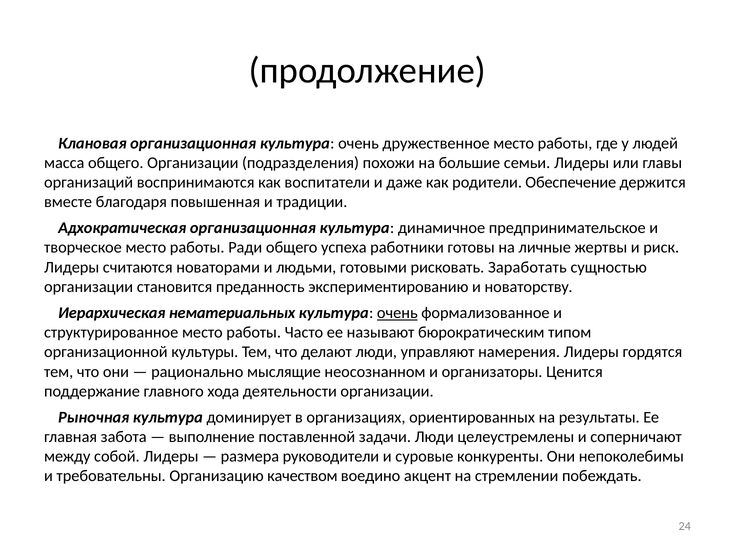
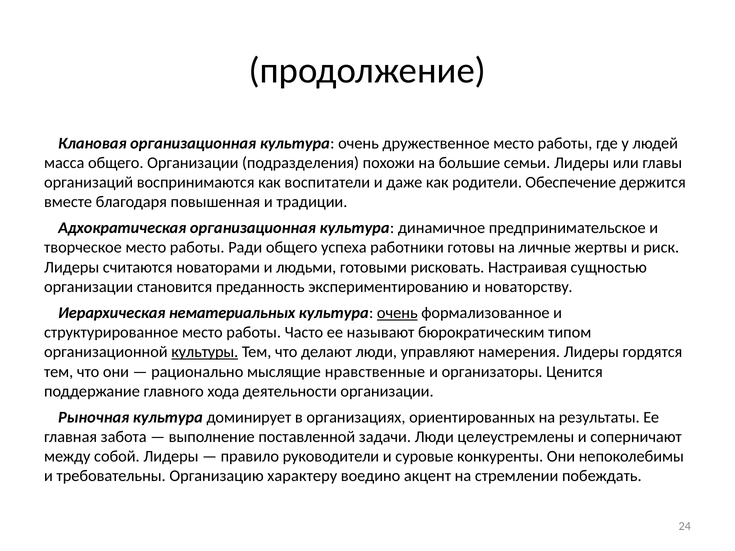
Заработать: Заработать -> Настраивая
культуры underline: none -> present
неосознанном: неосознанном -> нравственные
размера: размера -> правило
качеством: качеством -> характеру
